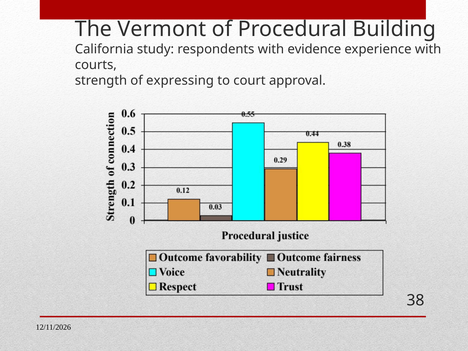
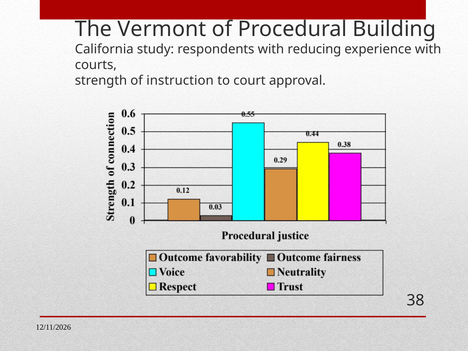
evidence: evidence -> reducing
expressing: expressing -> instruction
